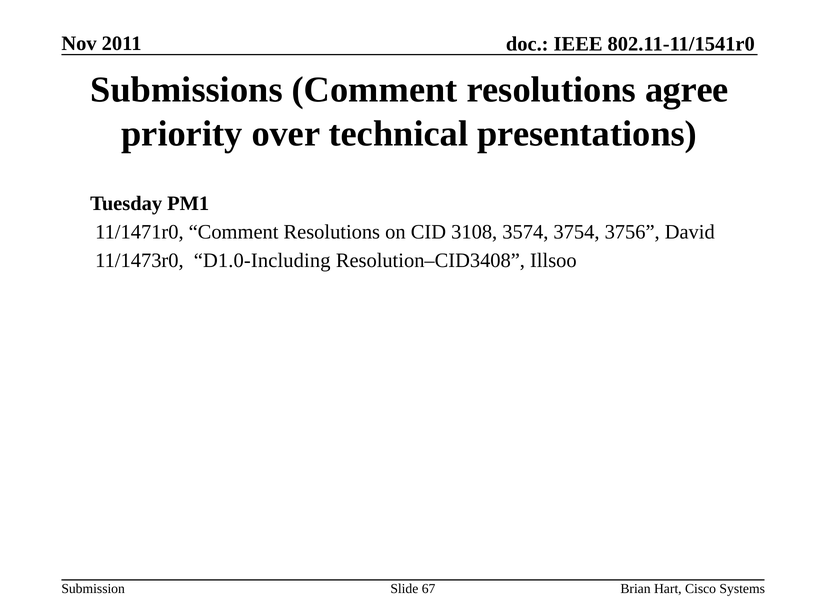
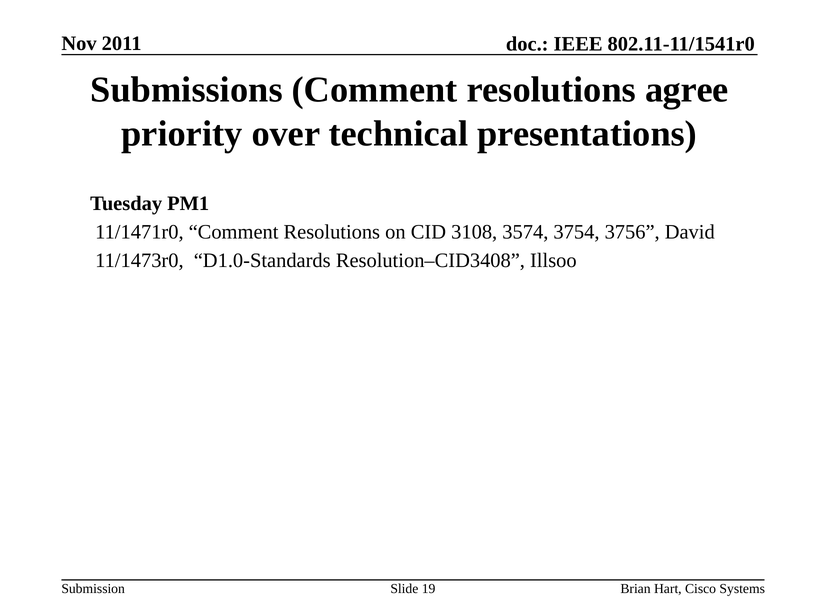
D1.0-Including: D1.0-Including -> D1.0-Standards
67: 67 -> 19
